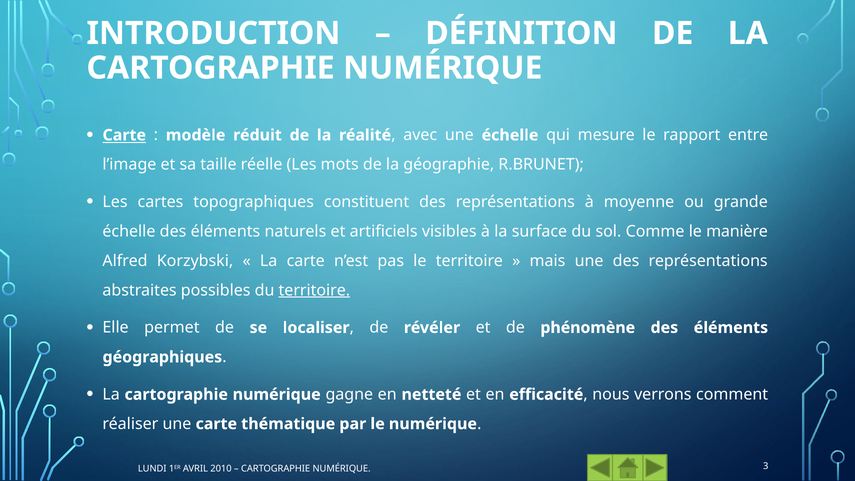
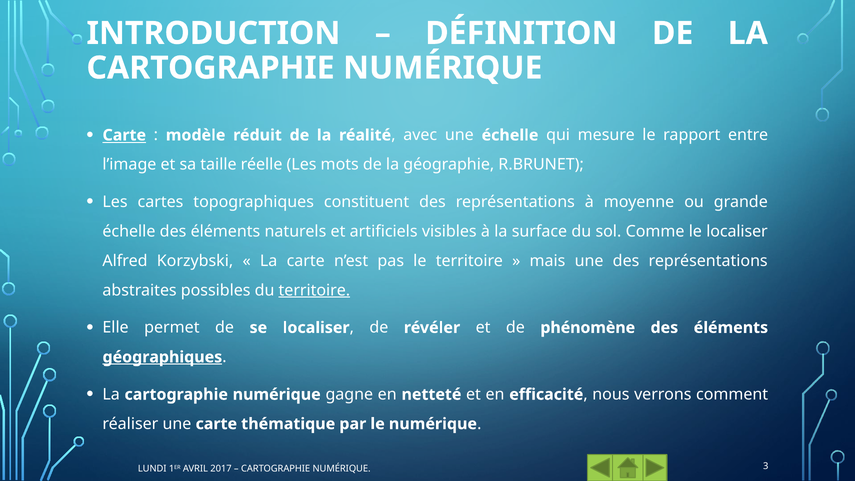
le manière: manière -> localiser
géographiques underline: none -> present
2010: 2010 -> 2017
